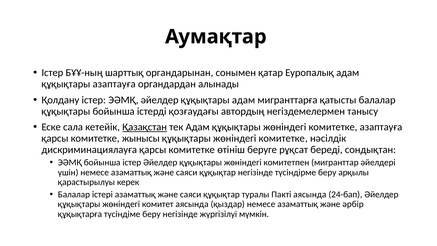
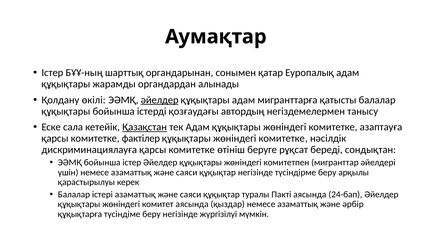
құқықтары азаптауға: азаптауға -> жарамды
Қолдану істер: істер -> өкілі
әйелдер at (160, 100) underline: none -> present
жынысы: жынысы -> фактілер
